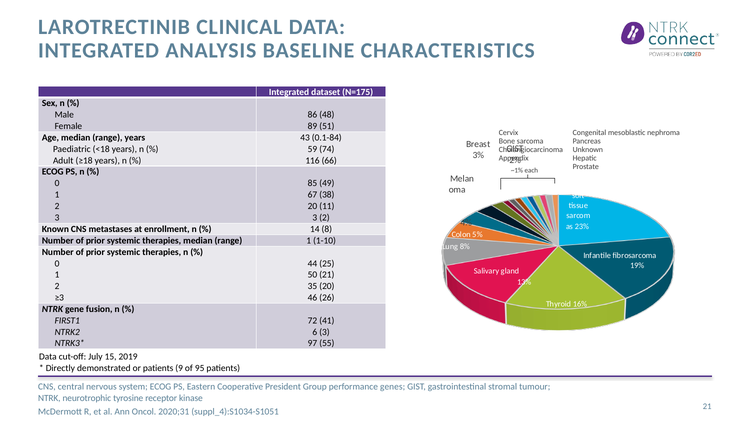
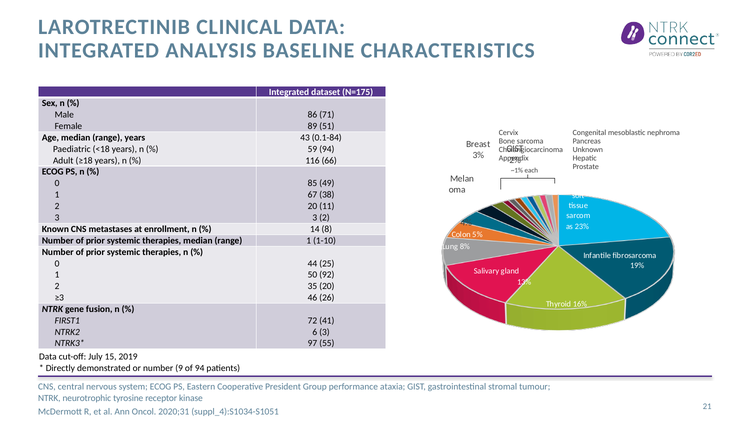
48: 48 -> 71
59 74: 74 -> 94
50 21: 21 -> 92
or patients: patients -> number
of 95: 95 -> 94
genes: genes -> ataxia
